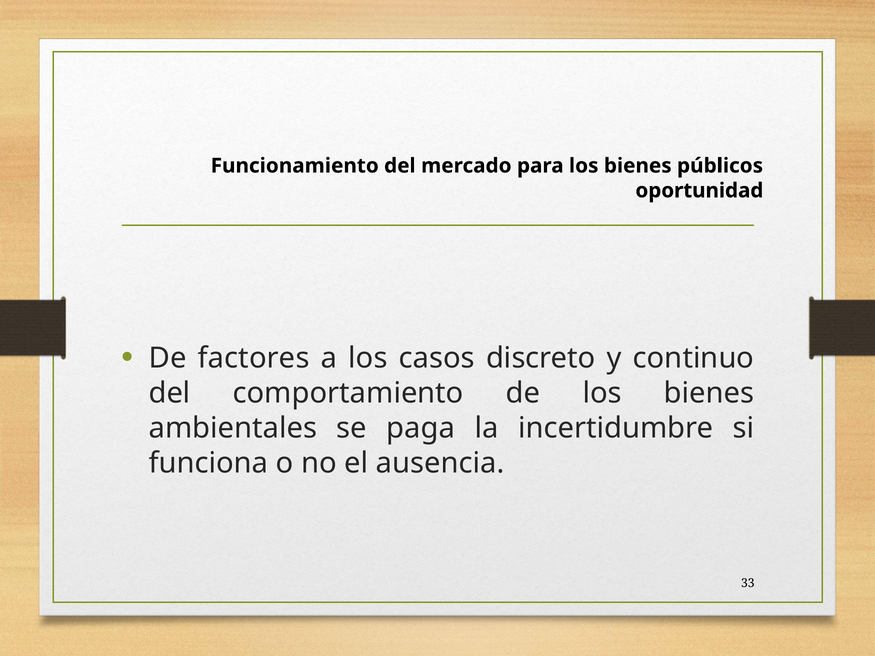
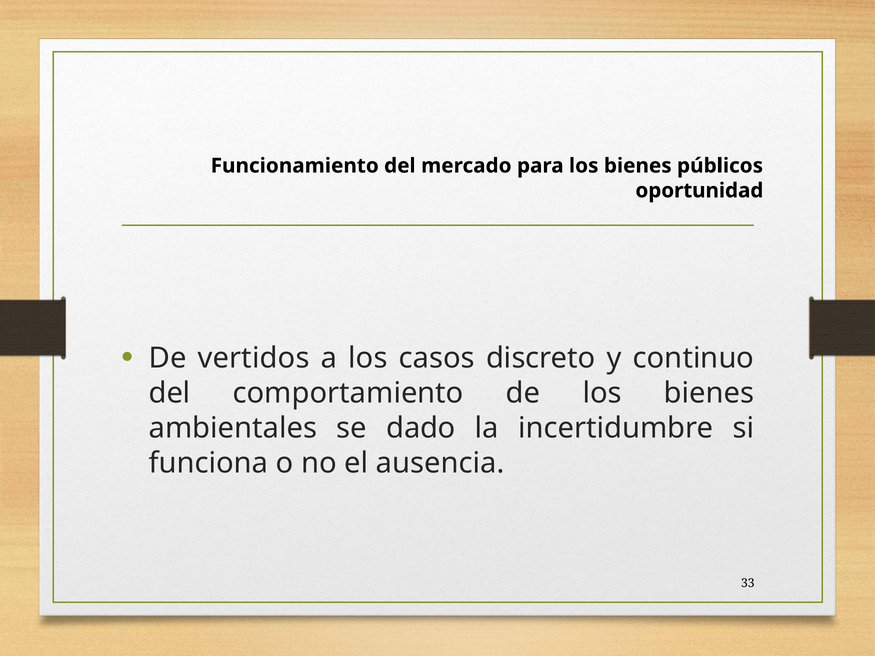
factores: factores -> vertidos
paga: paga -> dado
